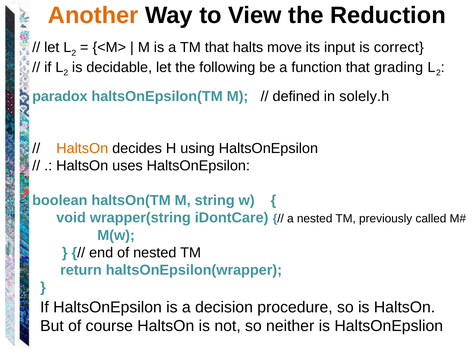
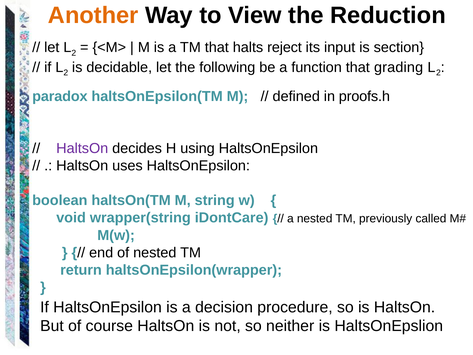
move: move -> reject
correct: correct -> section
solely.h: solely.h -> proofs.h
HaltsOn at (82, 148) colour: orange -> purple
